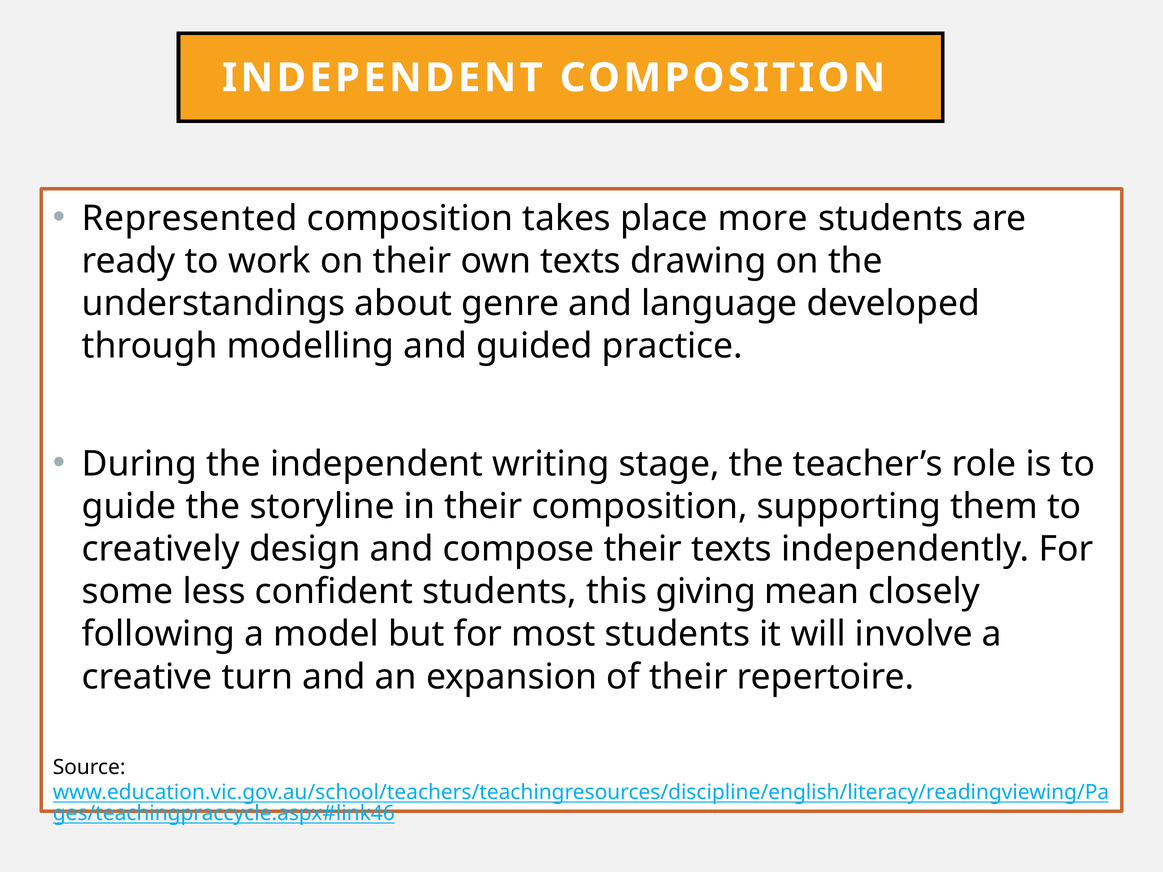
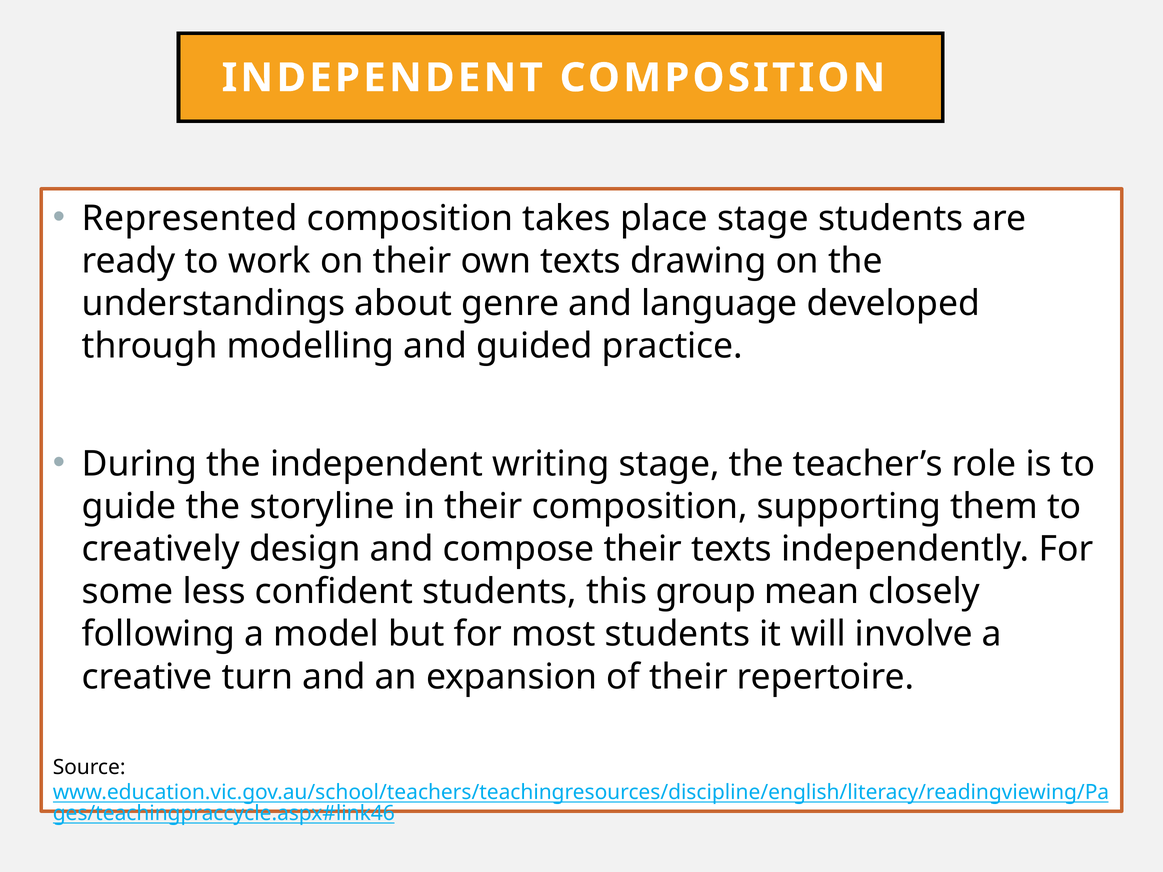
place more: more -> stage
giving: giving -> group
